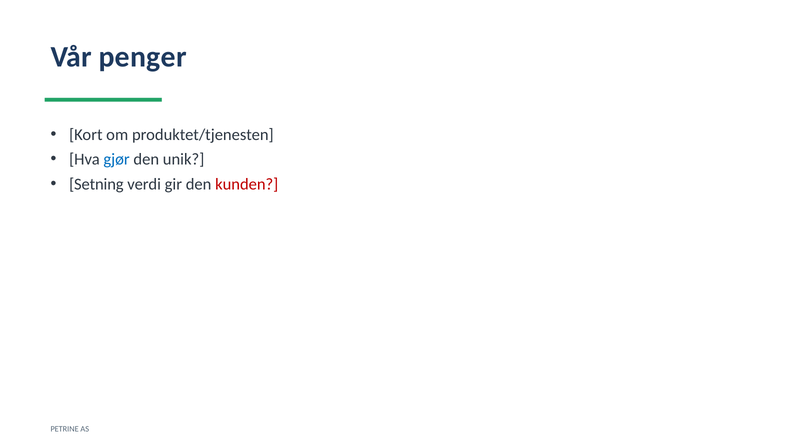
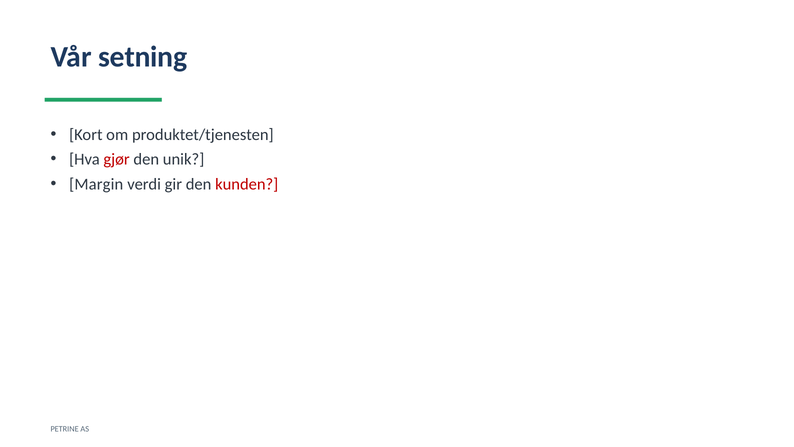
penger: penger -> setning
gjør colour: blue -> red
Setning: Setning -> Margin
